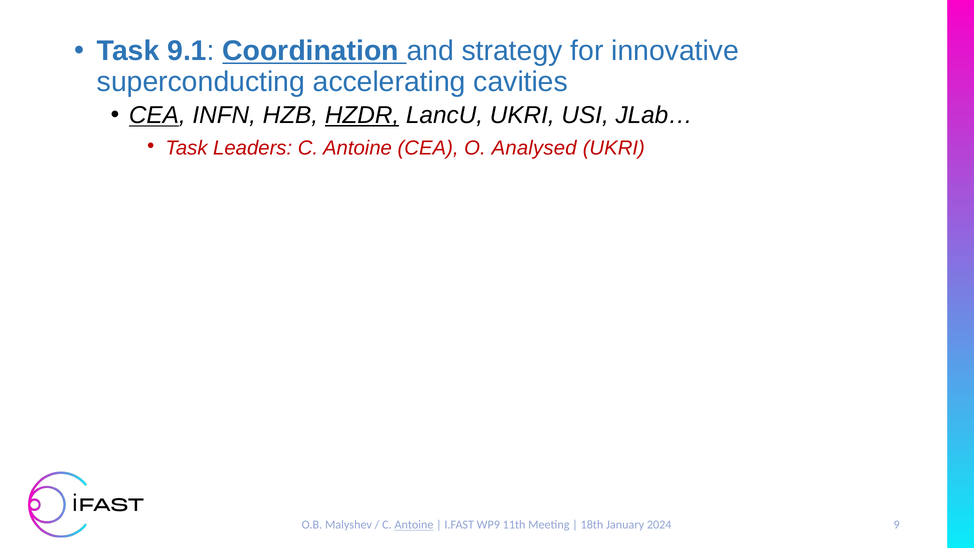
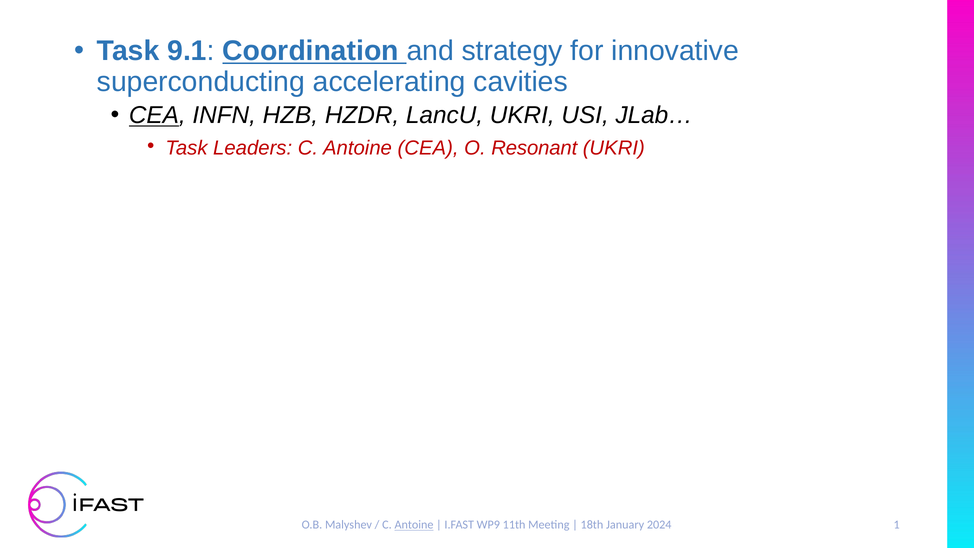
HZDR underline: present -> none
Analysed: Analysed -> Resonant
9: 9 -> 1
